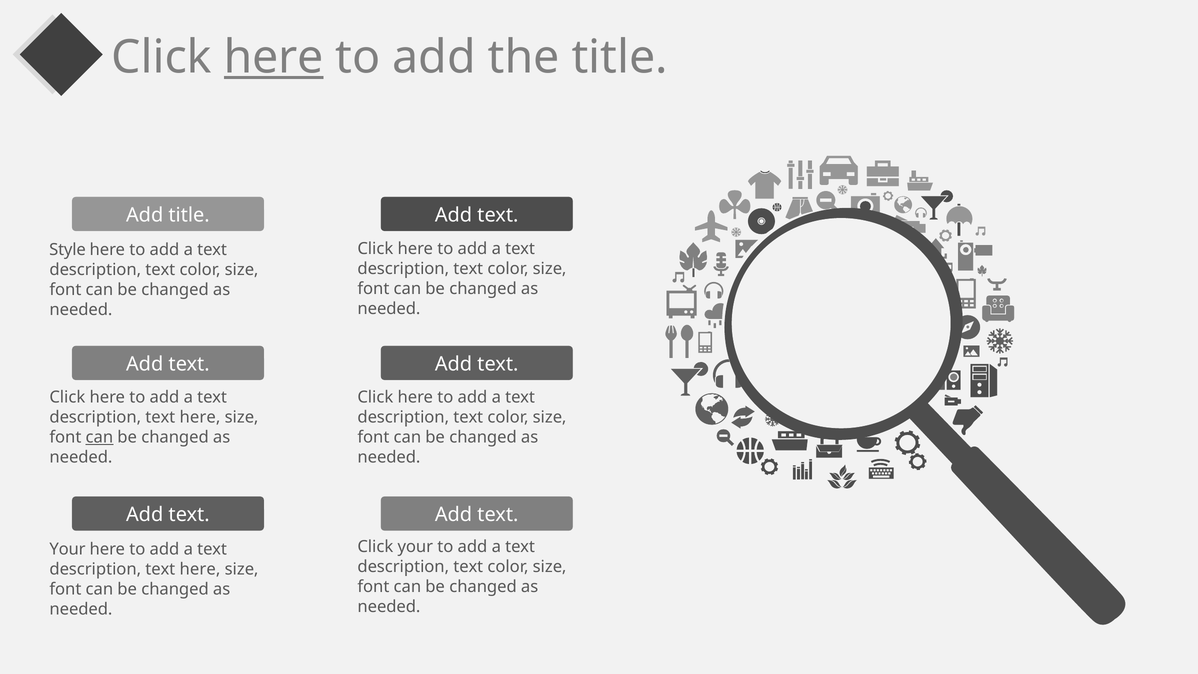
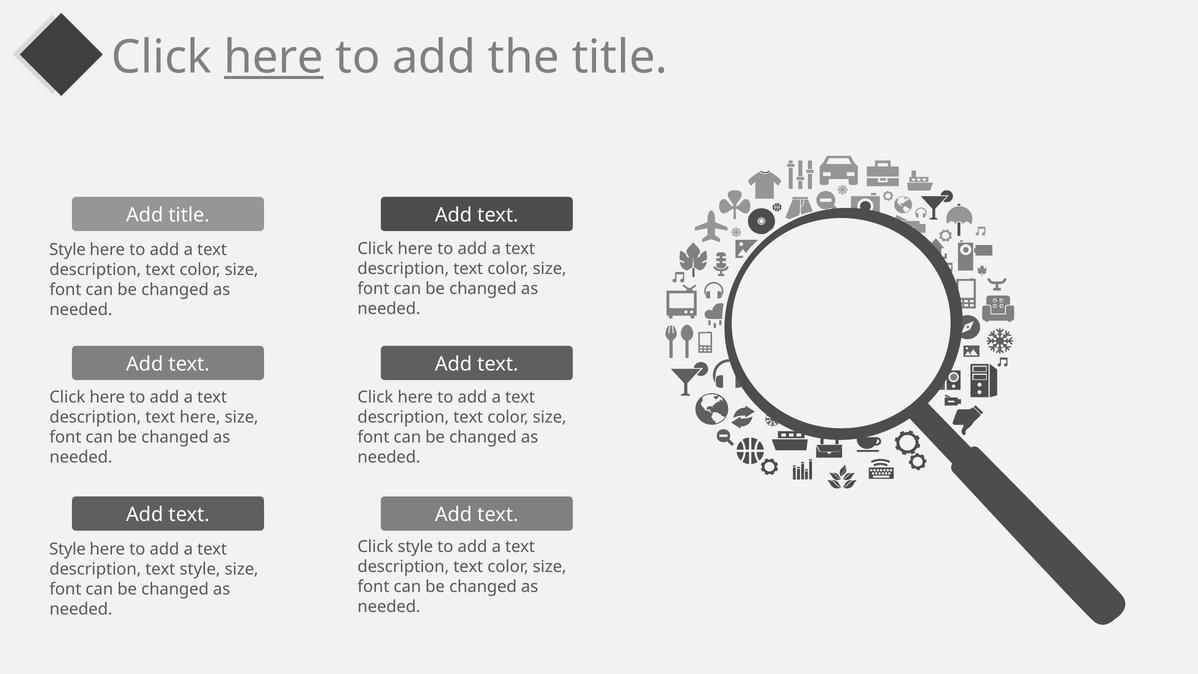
can at (99, 437) underline: present -> none
Click your: your -> style
Your at (67, 549): Your -> Style
here at (200, 569): here -> style
